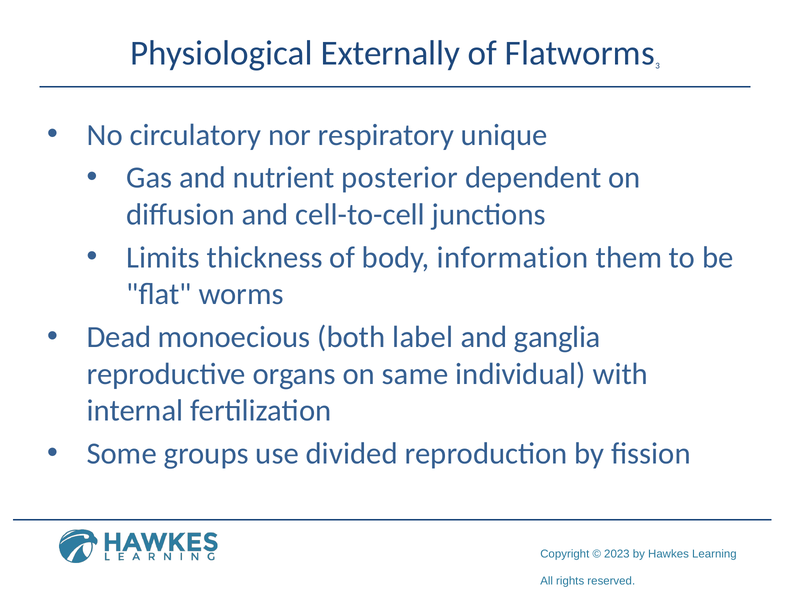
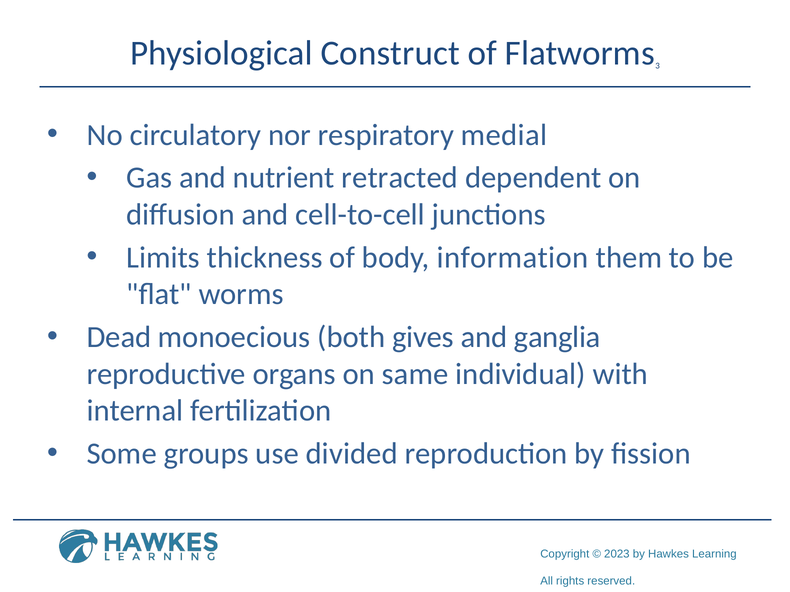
Externally: Externally -> Construct
unique: unique -> medial
posterior: posterior -> retracted
label: label -> gives
